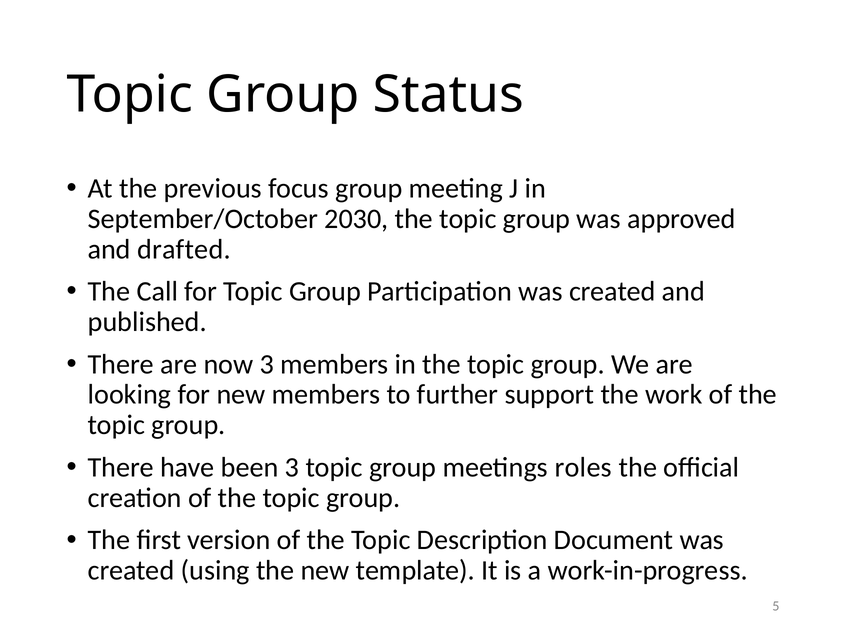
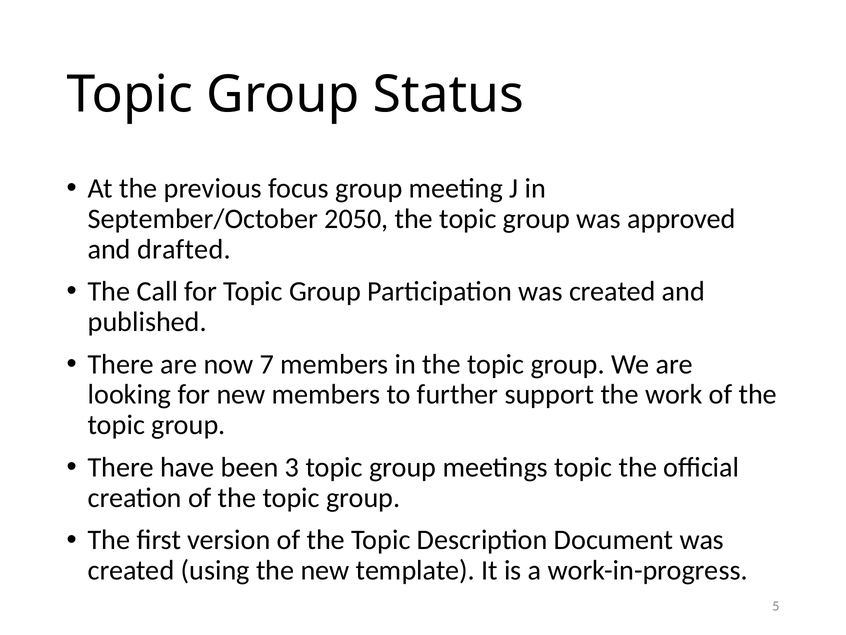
2030: 2030 -> 2050
now 3: 3 -> 7
meetings roles: roles -> topic
